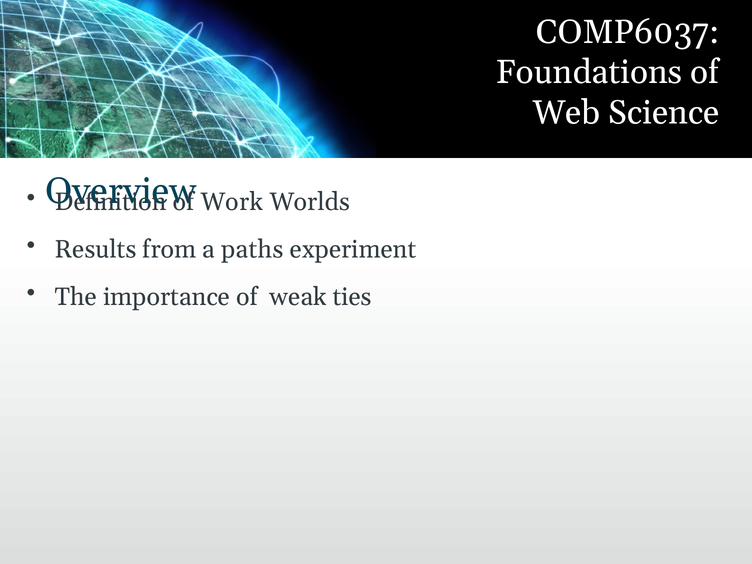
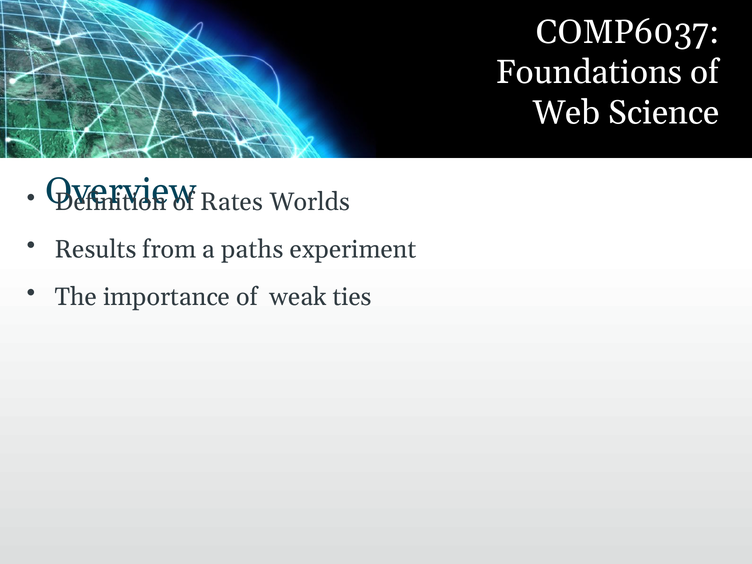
Work: Work -> Rates
